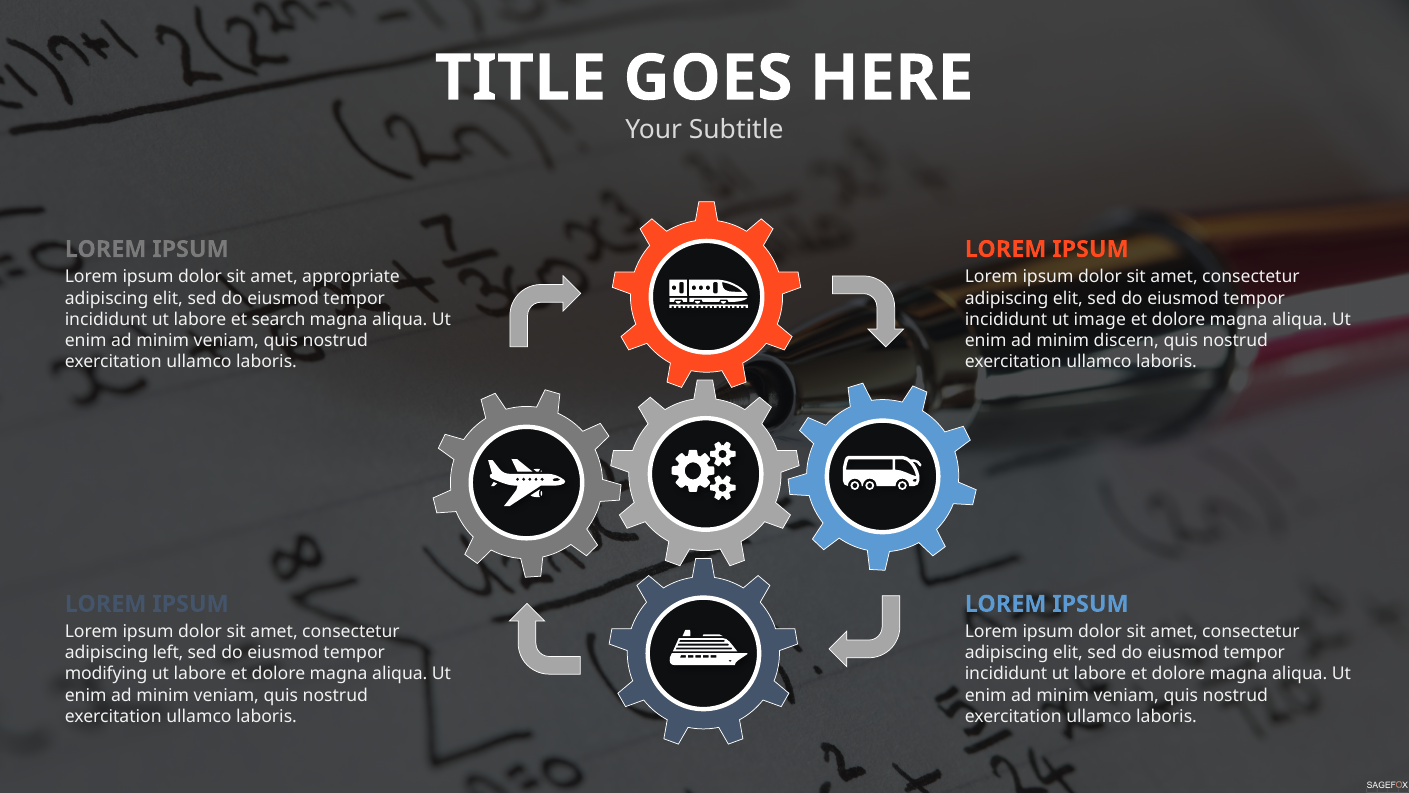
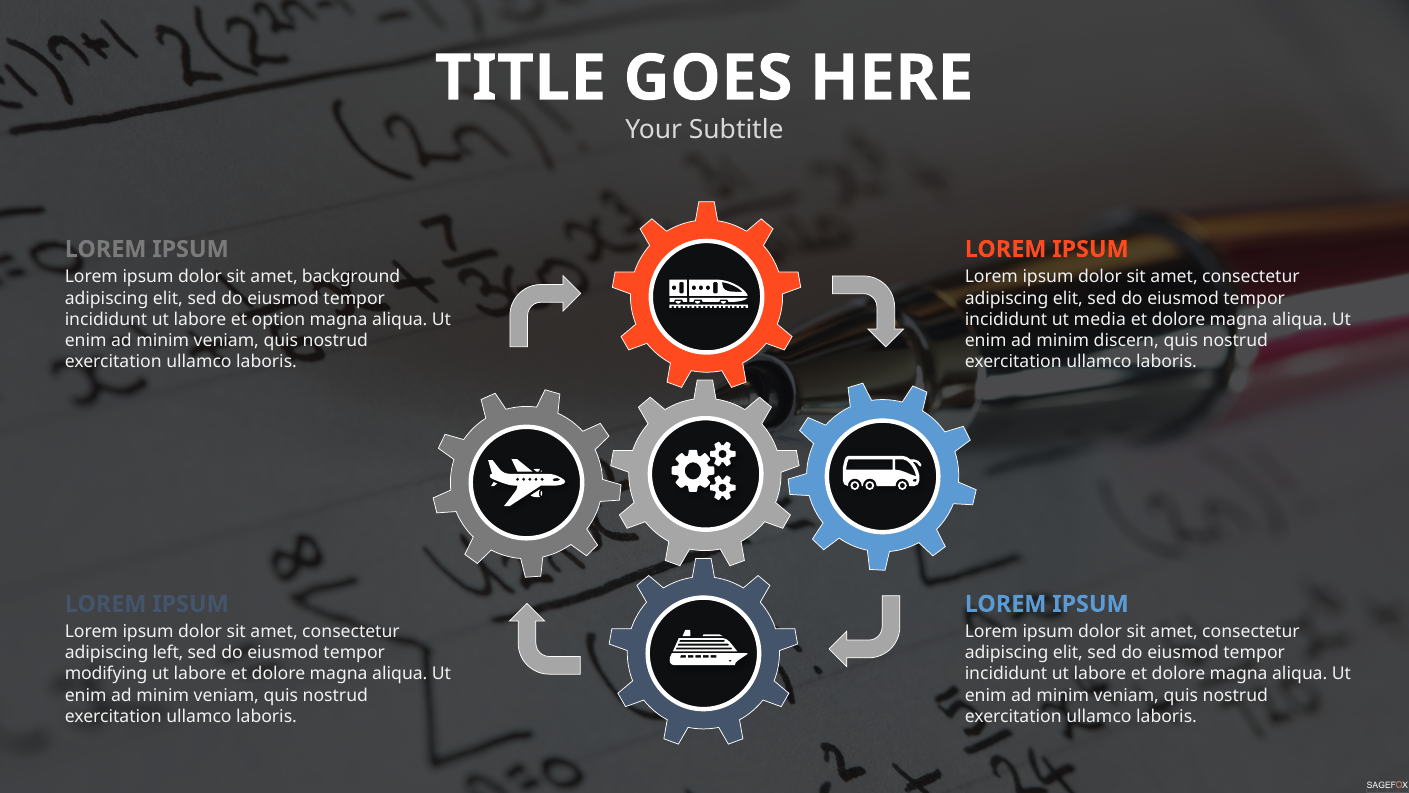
appropriate: appropriate -> background
search: search -> option
image: image -> media
